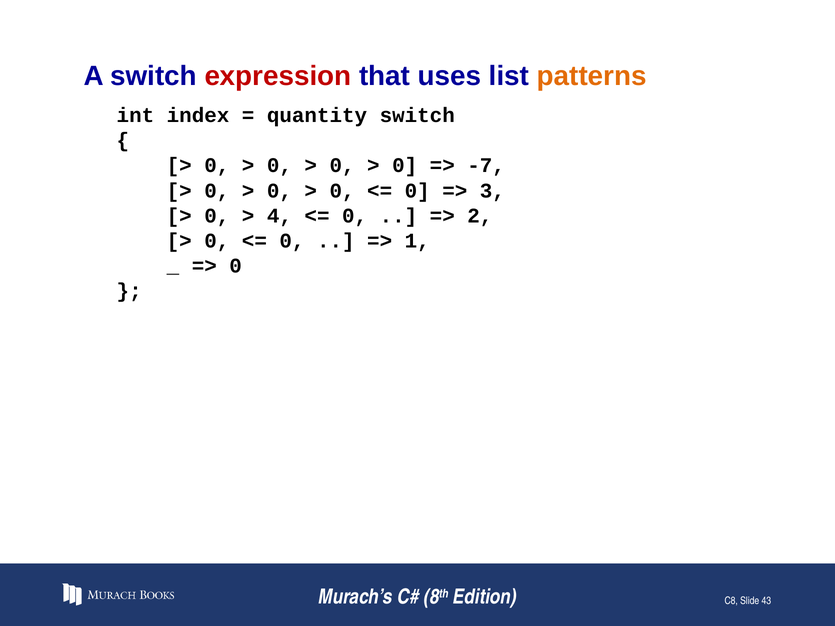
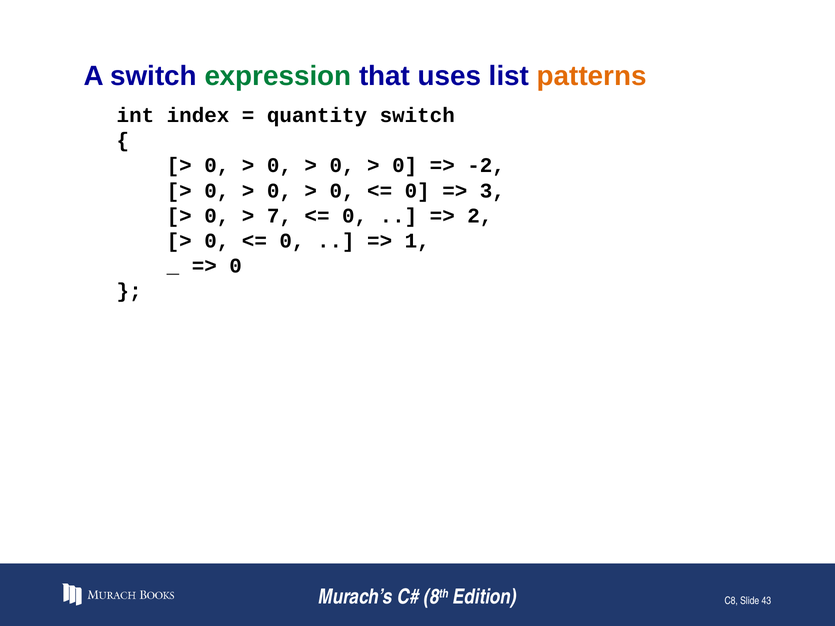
expression colour: red -> green
-7: -7 -> -2
4: 4 -> 7
